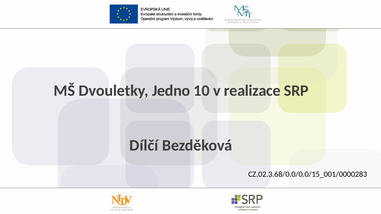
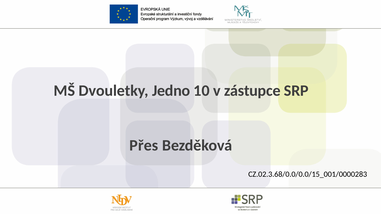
realizace: realizace -> zástupce
Dílčí: Dílčí -> Přes
